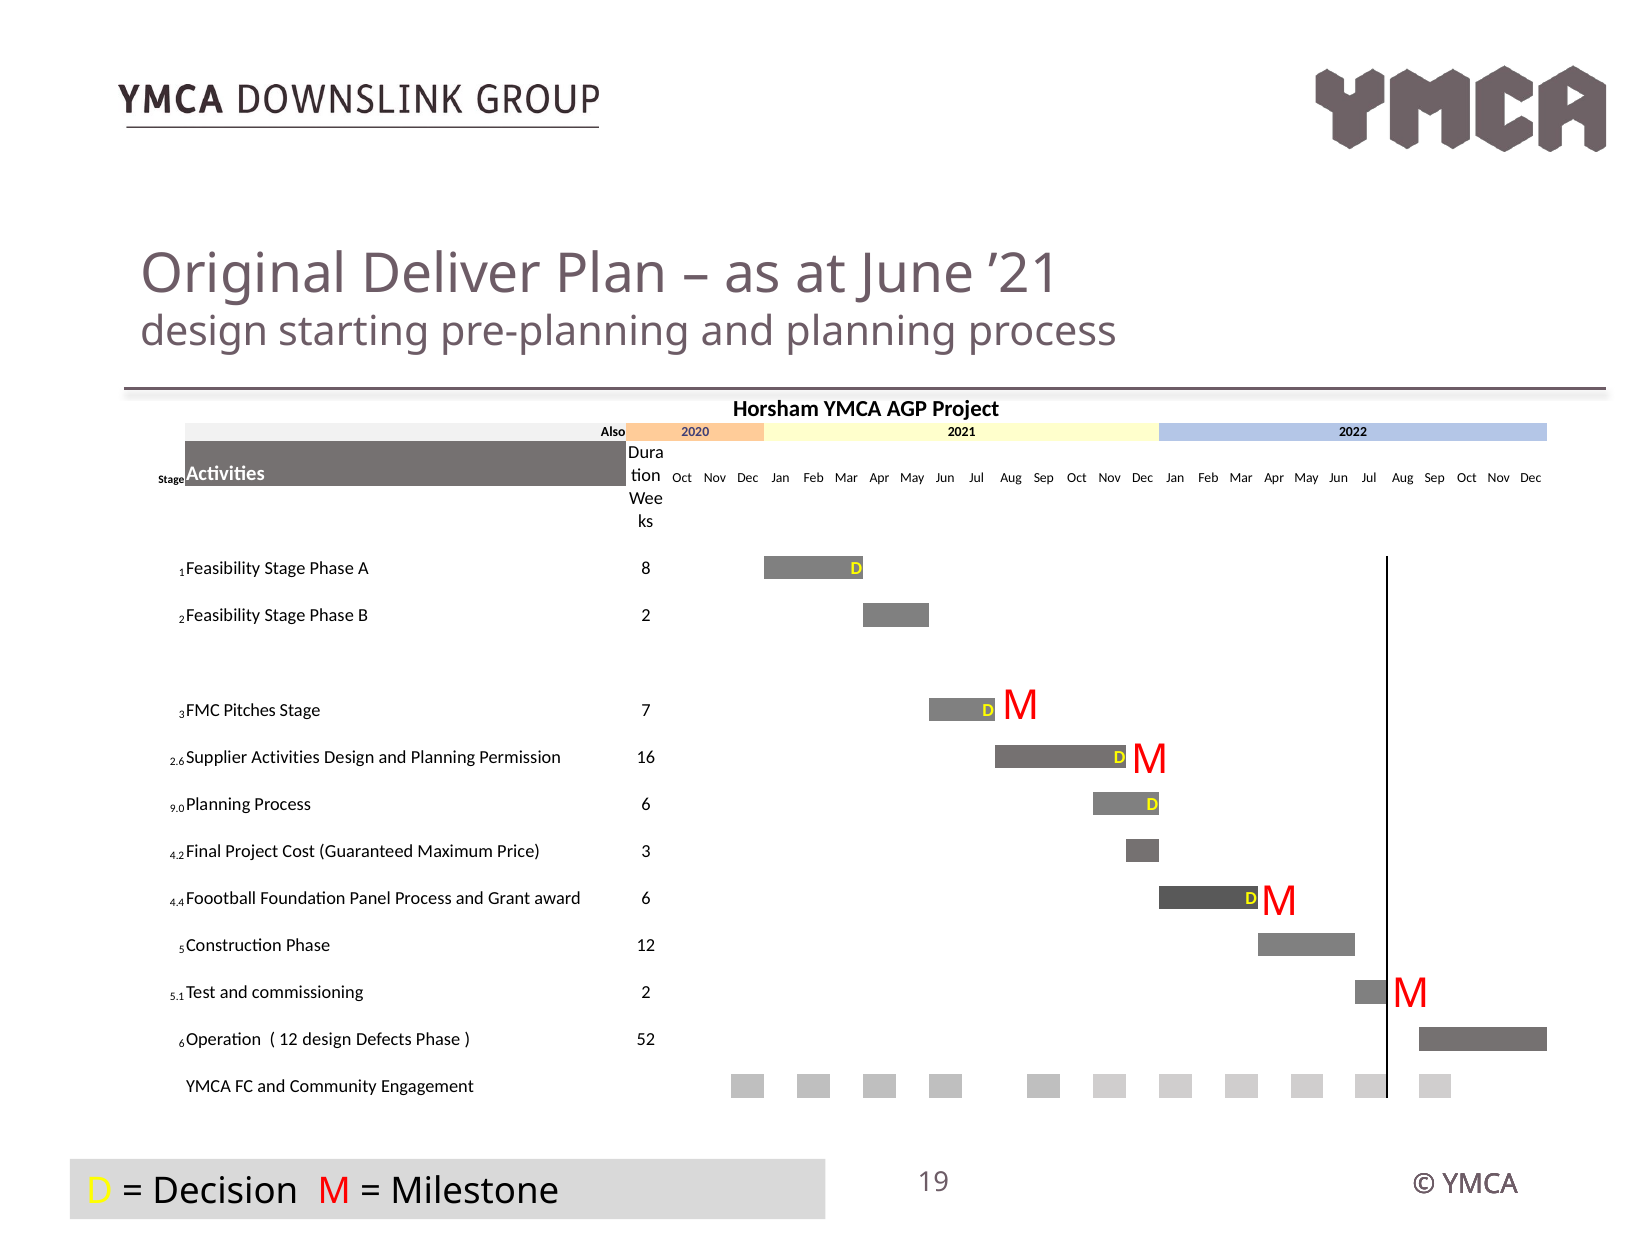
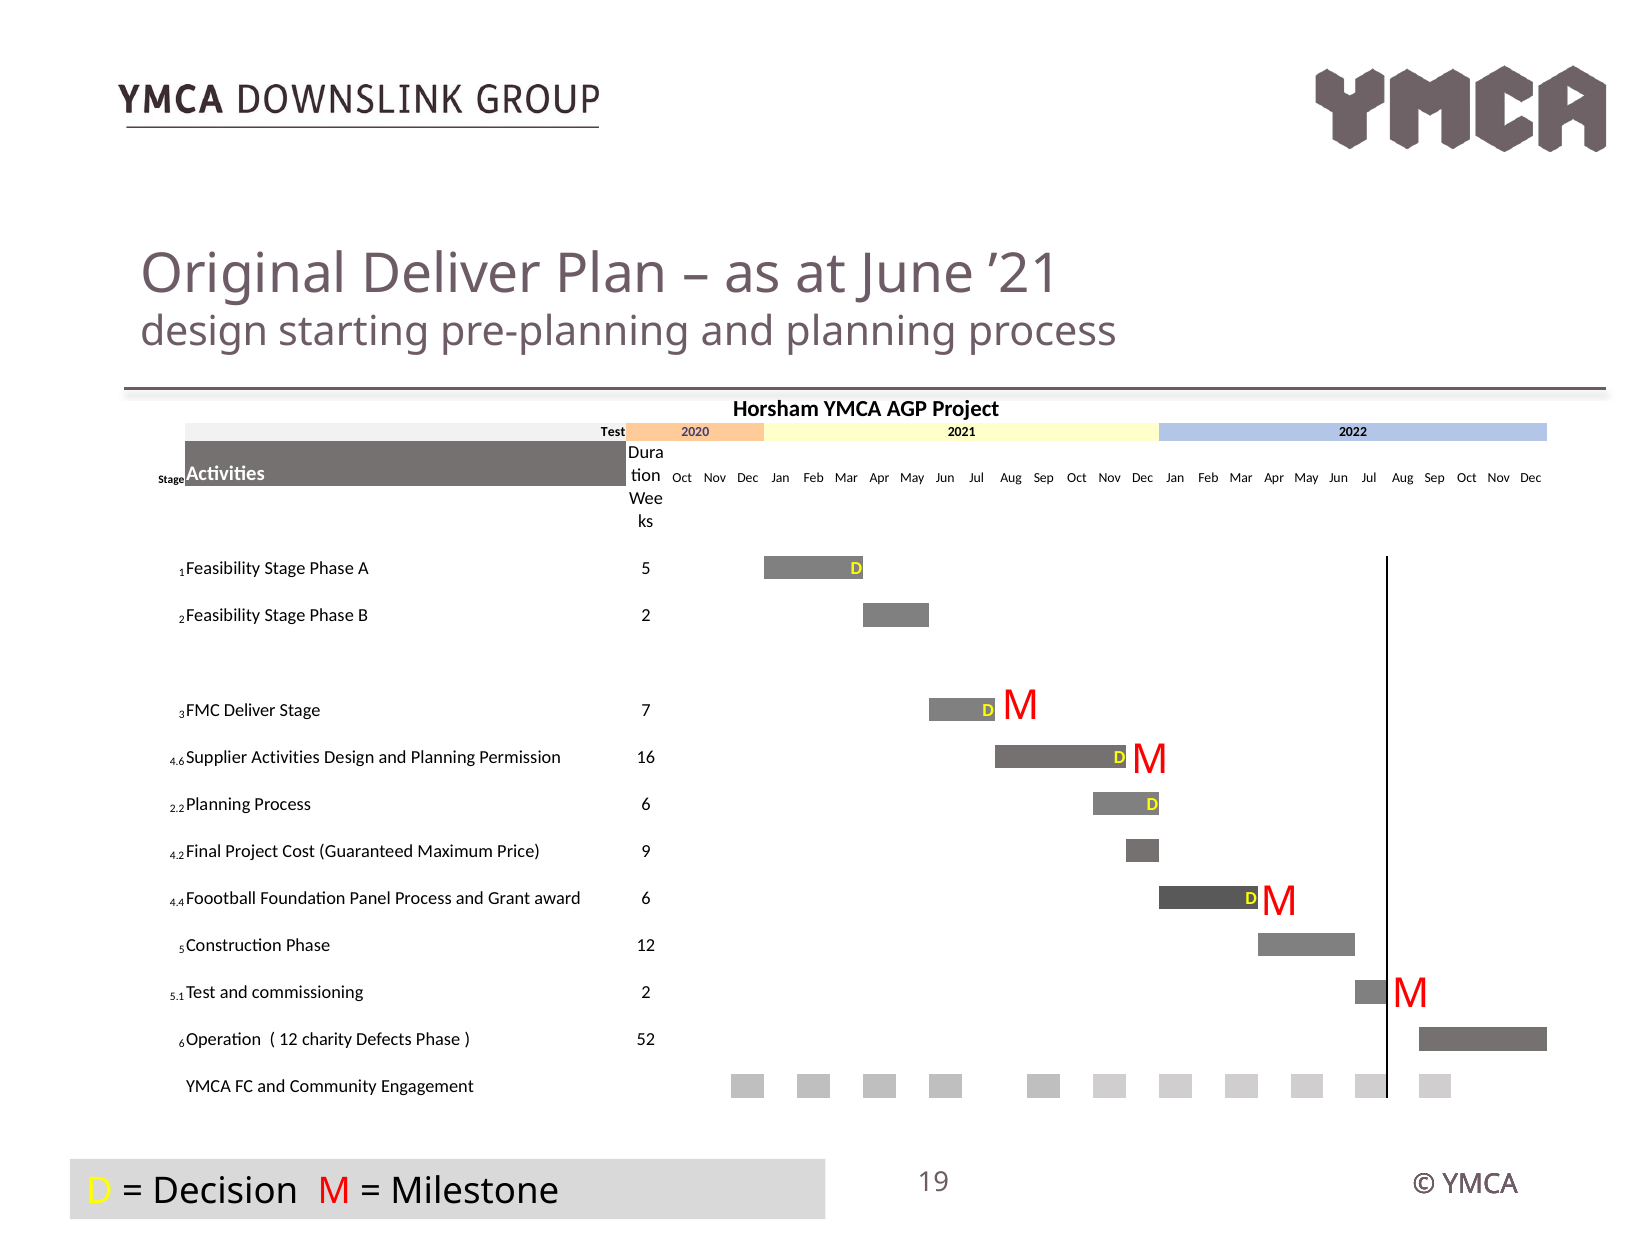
Also at (613, 433): Also -> Test
A 8: 8 -> 5
FMC Pitches: Pitches -> Deliver
2.6: 2.6 -> 4.6
9.0: 9.0 -> 2.2
Price 3: 3 -> 9
12 design: design -> charity
